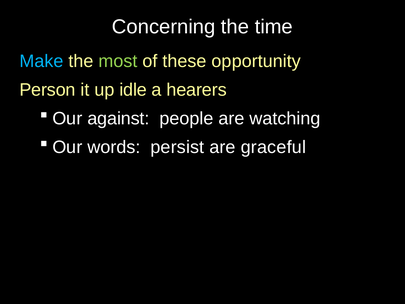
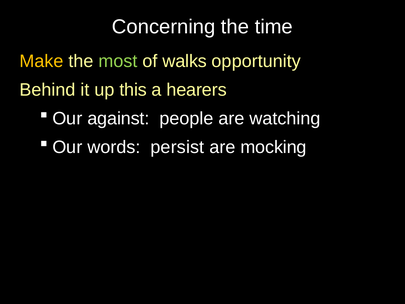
Make colour: light blue -> yellow
these: these -> walks
Person: Person -> Behind
idle: idle -> this
graceful: graceful -> mocking
